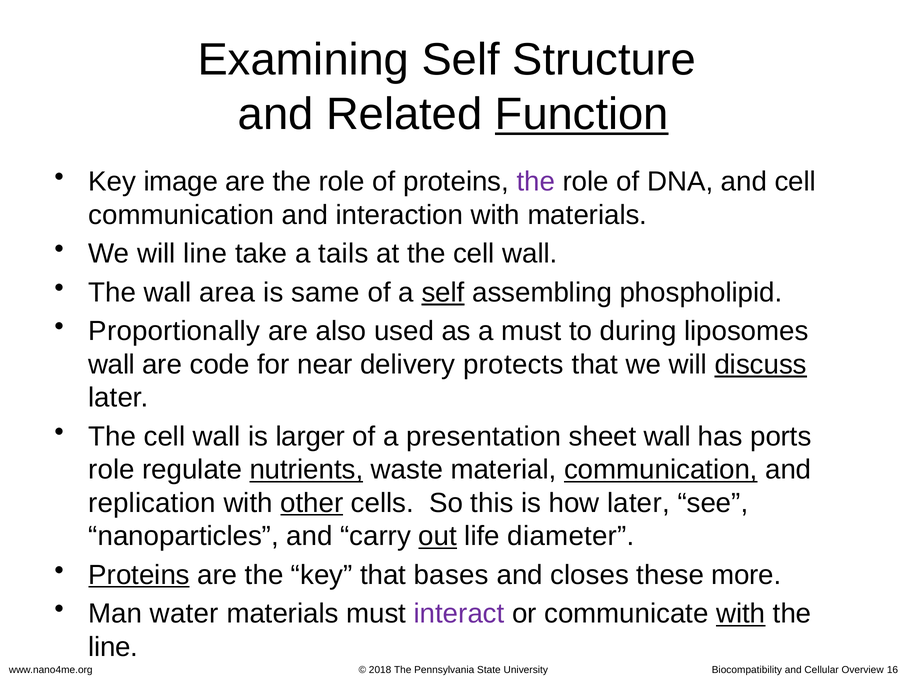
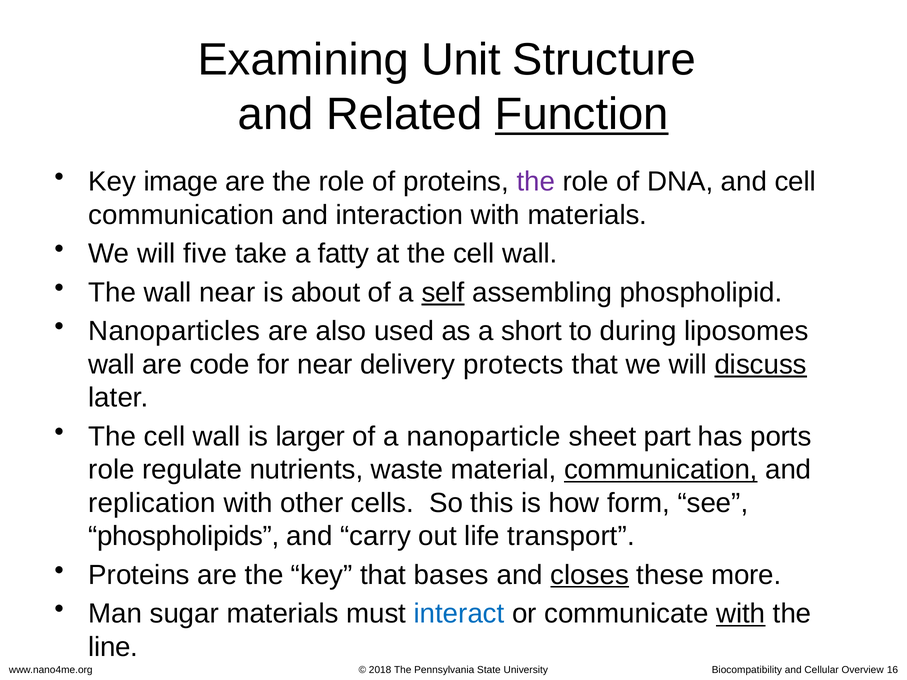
Examining Self: Self -> Unit
will line: line -> five
tails: tails -> fatty
wall area: area -> near
same: same -> about
Proportionally: Proportionally -> Nanoparticles
a must: must -> short
presentation: presentation -> nanoparticle
sheet wall: wall -> part
nutrients underline: present -> none
other underline: present -> none
how later: later -> form
nanoparticles: nanoparticles -> phospholipids
out underline: present -> none
diameter: diameter -> transport
Proteins at (139, 575) underline: present -> none
closes underline: none -> present
water: water -> sugar
interact colour: purple -> blue
